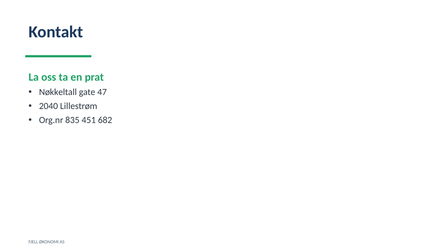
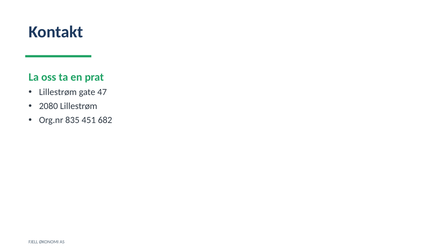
Nøkkeltall at (58, 92): Nøkkeltall -> Lillestrøm
2040: 2040 -> 2080
